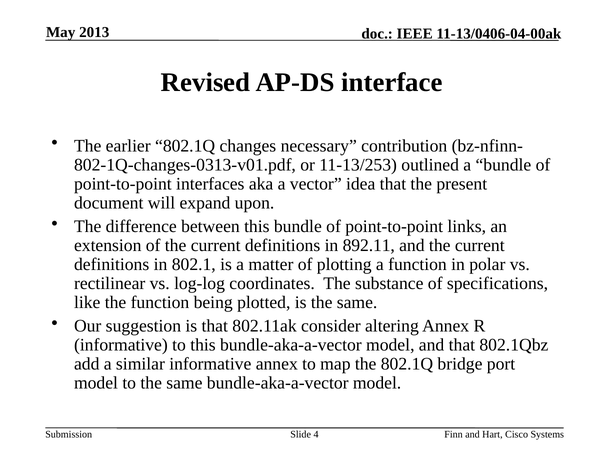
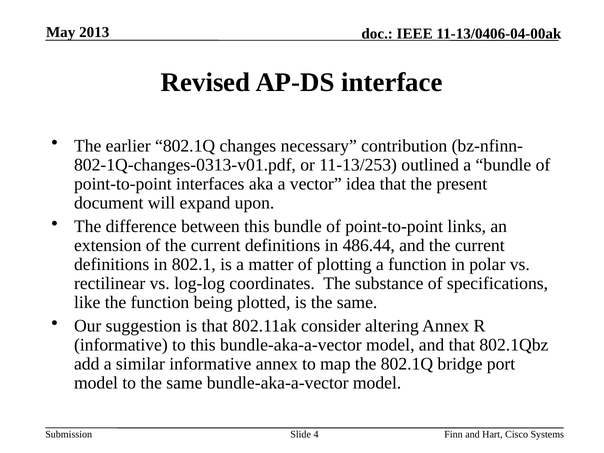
892.11: 892.11 -> 486.44
